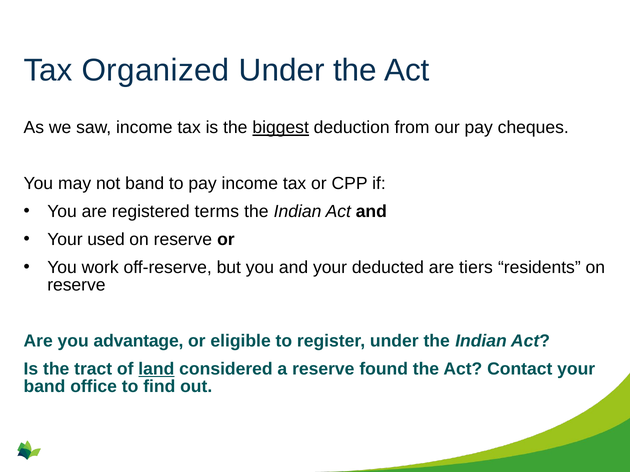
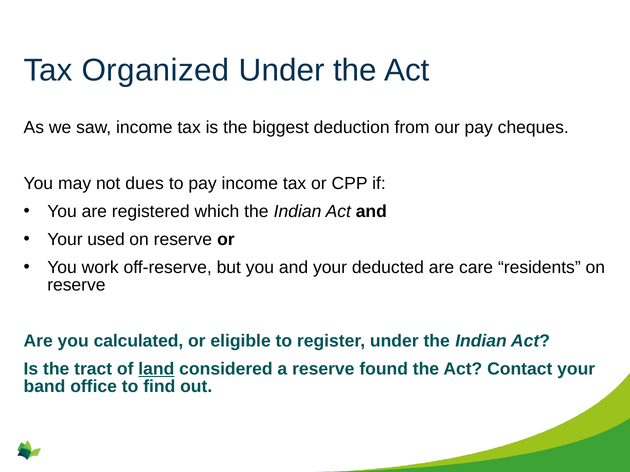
biggest underline: present -> none
not band: band -> dues
terms: terms -> which
tiers: tiers -> care
advantage: advantage -> calculated
